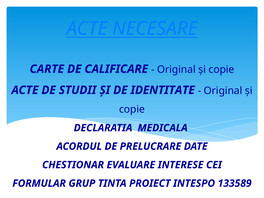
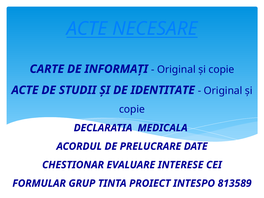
CALIFICARE: CALIFICARE -> INFORMAȚI
133589: 133589 -> 813589
